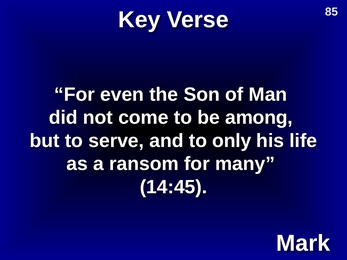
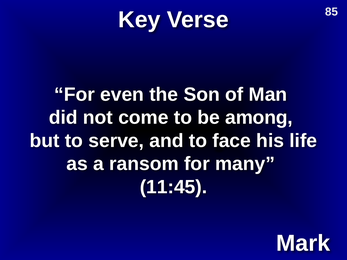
only: only -> face
14:45: 14:45 -> 11:45
